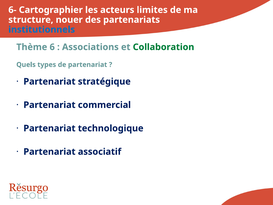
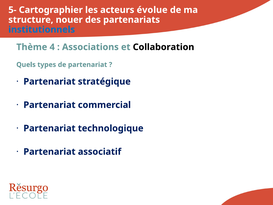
6-: 6- -> 5-
limites: limites -> évolue
6: 6 -> 4
Collaboration colour: green -> black
